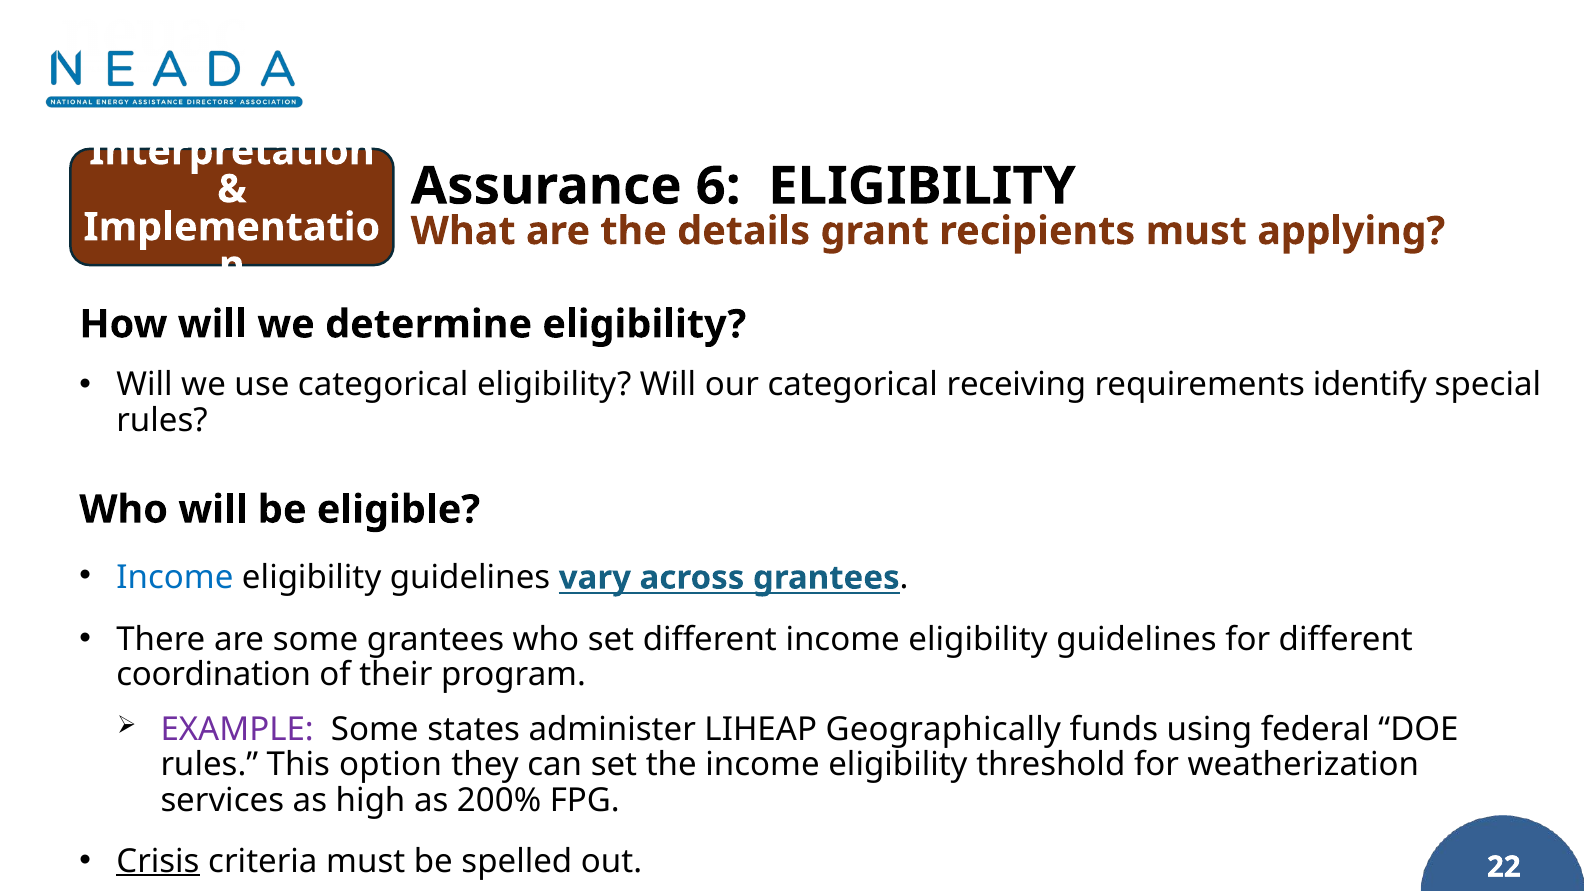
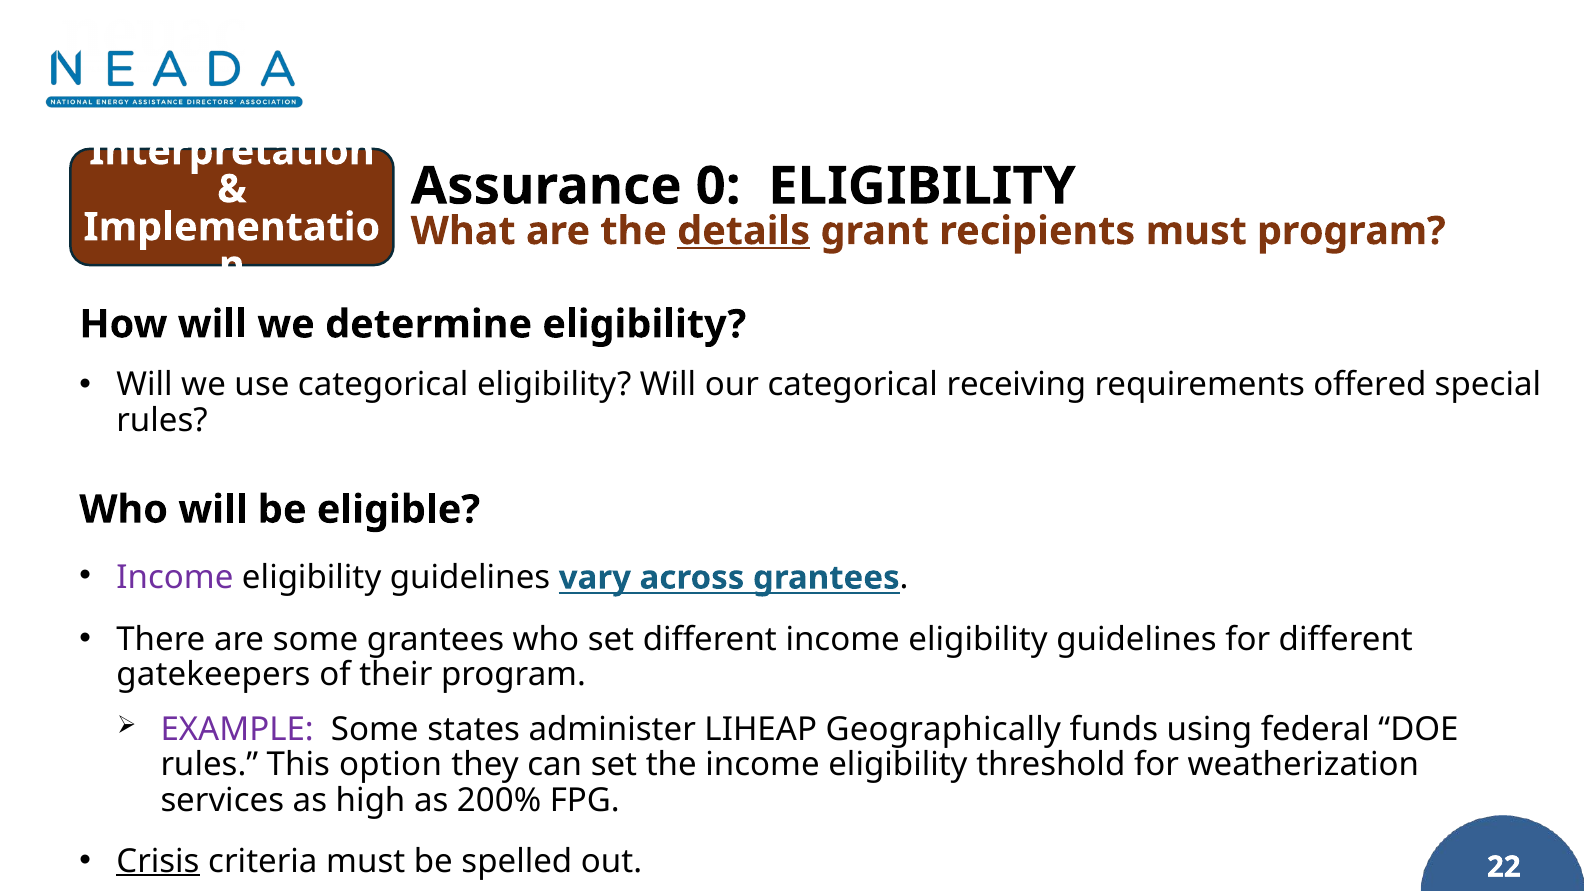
6: 6 -> 0
details underline: none -> present
must applying: applying -> program
identify: identify -> offered
Income at (175, 578) colour: blue -> purple
coordination: coordination -> gatekeepers
